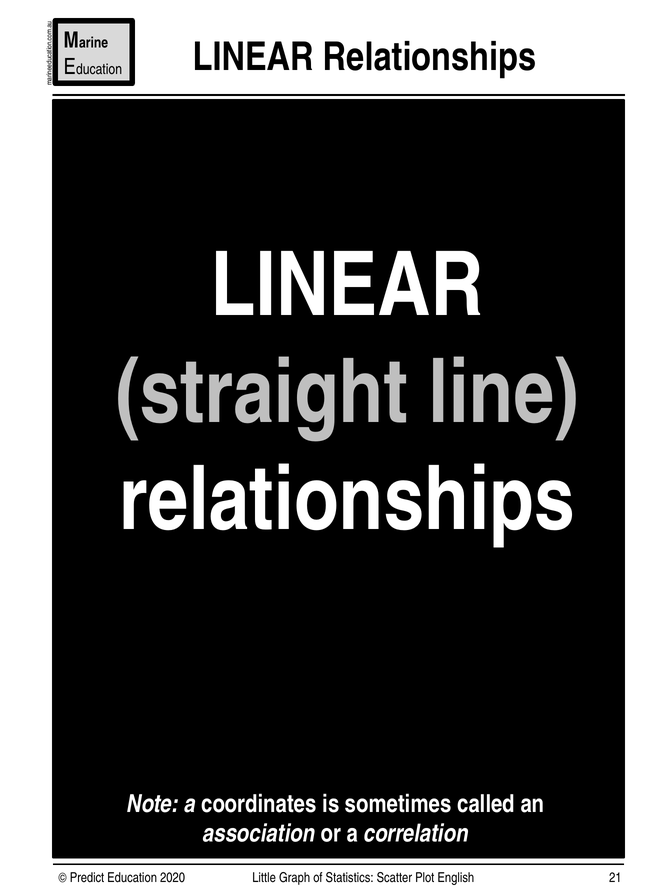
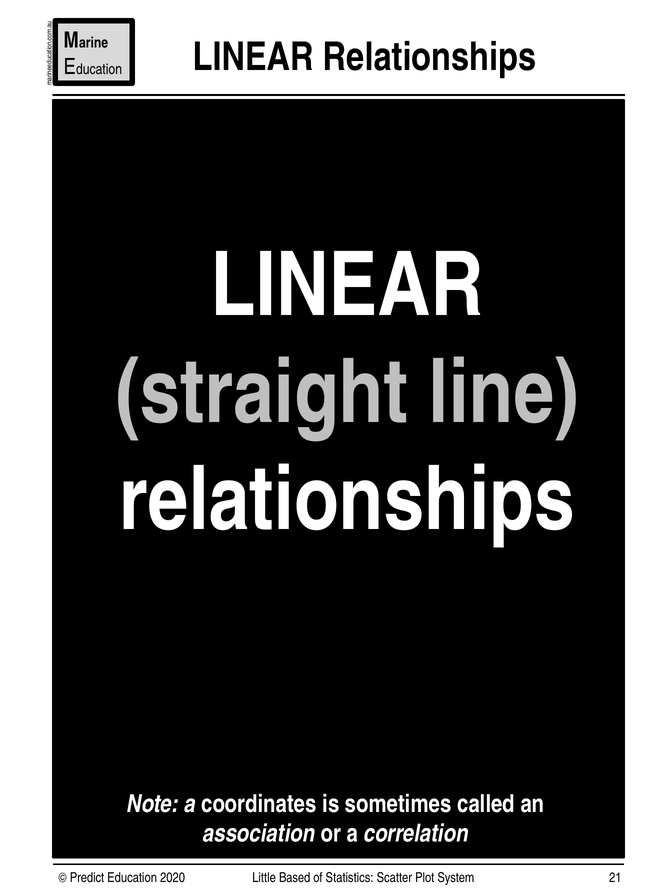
Graph: Graph -> Based
English: English -> System
